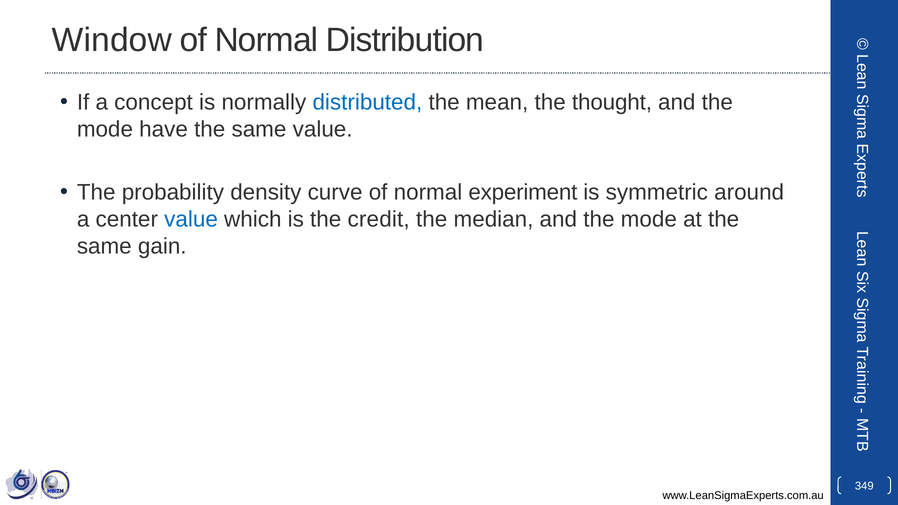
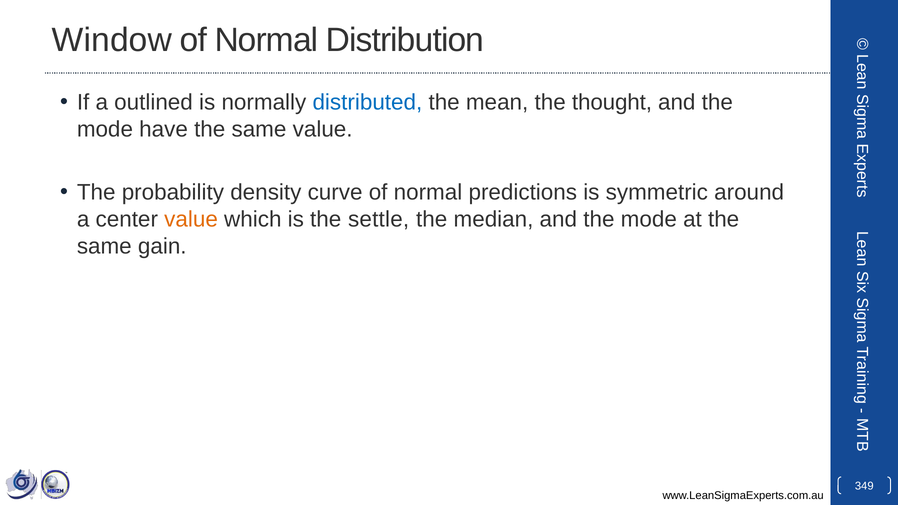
concept: concept -> outlined
experiment: experiment -> predictions
value at (191, 219) colour: blue -> orange
credit: credit -> settle
